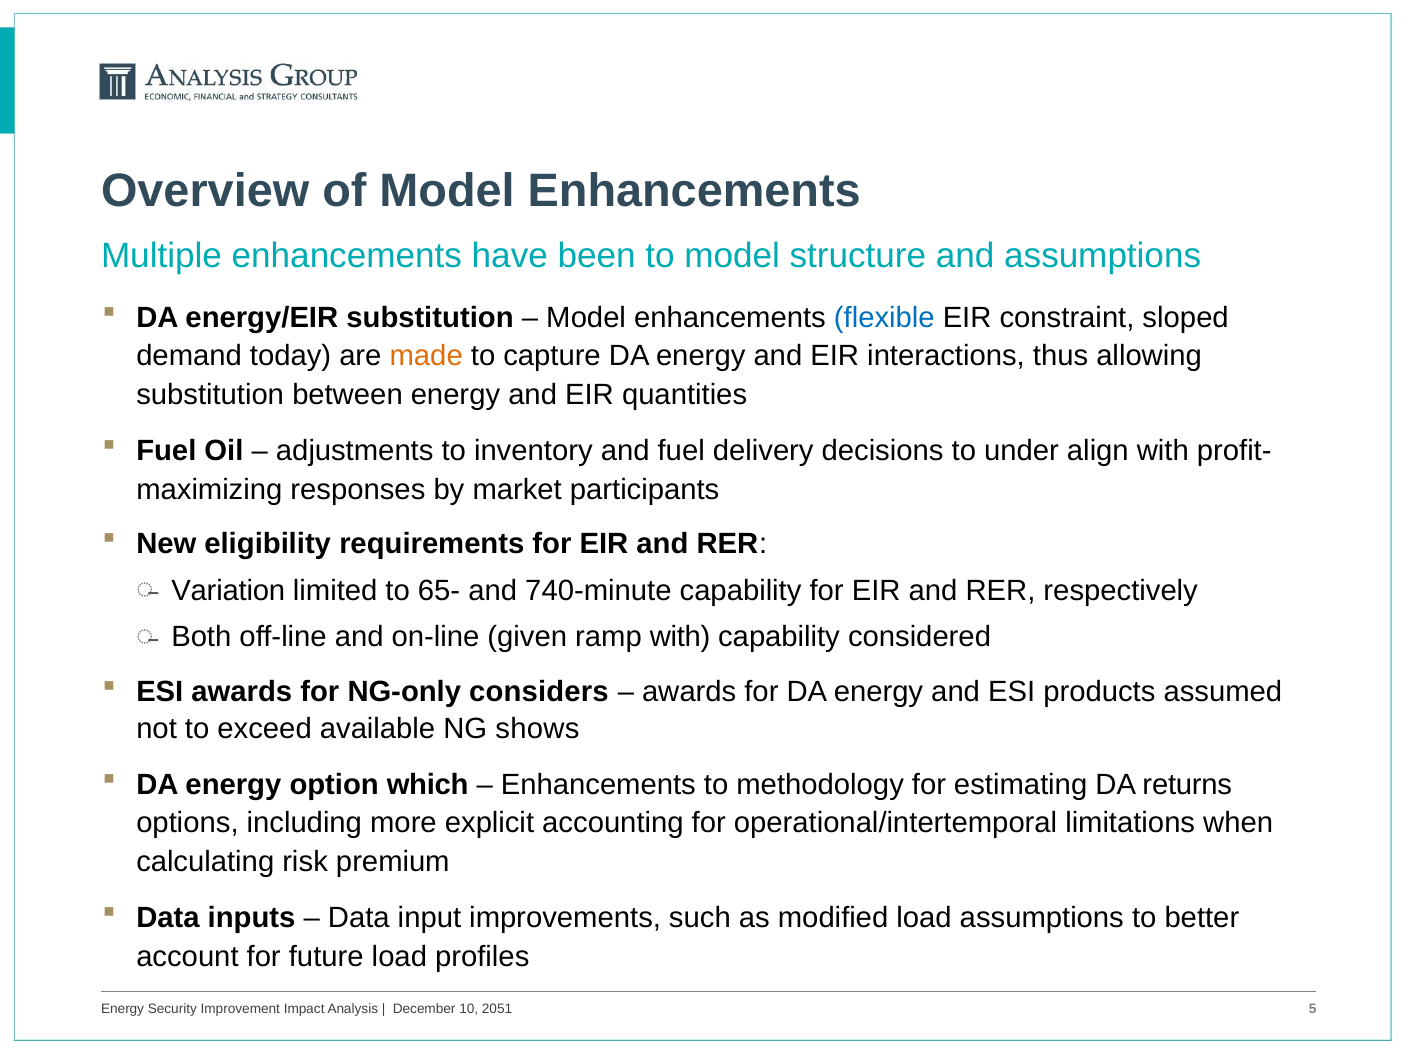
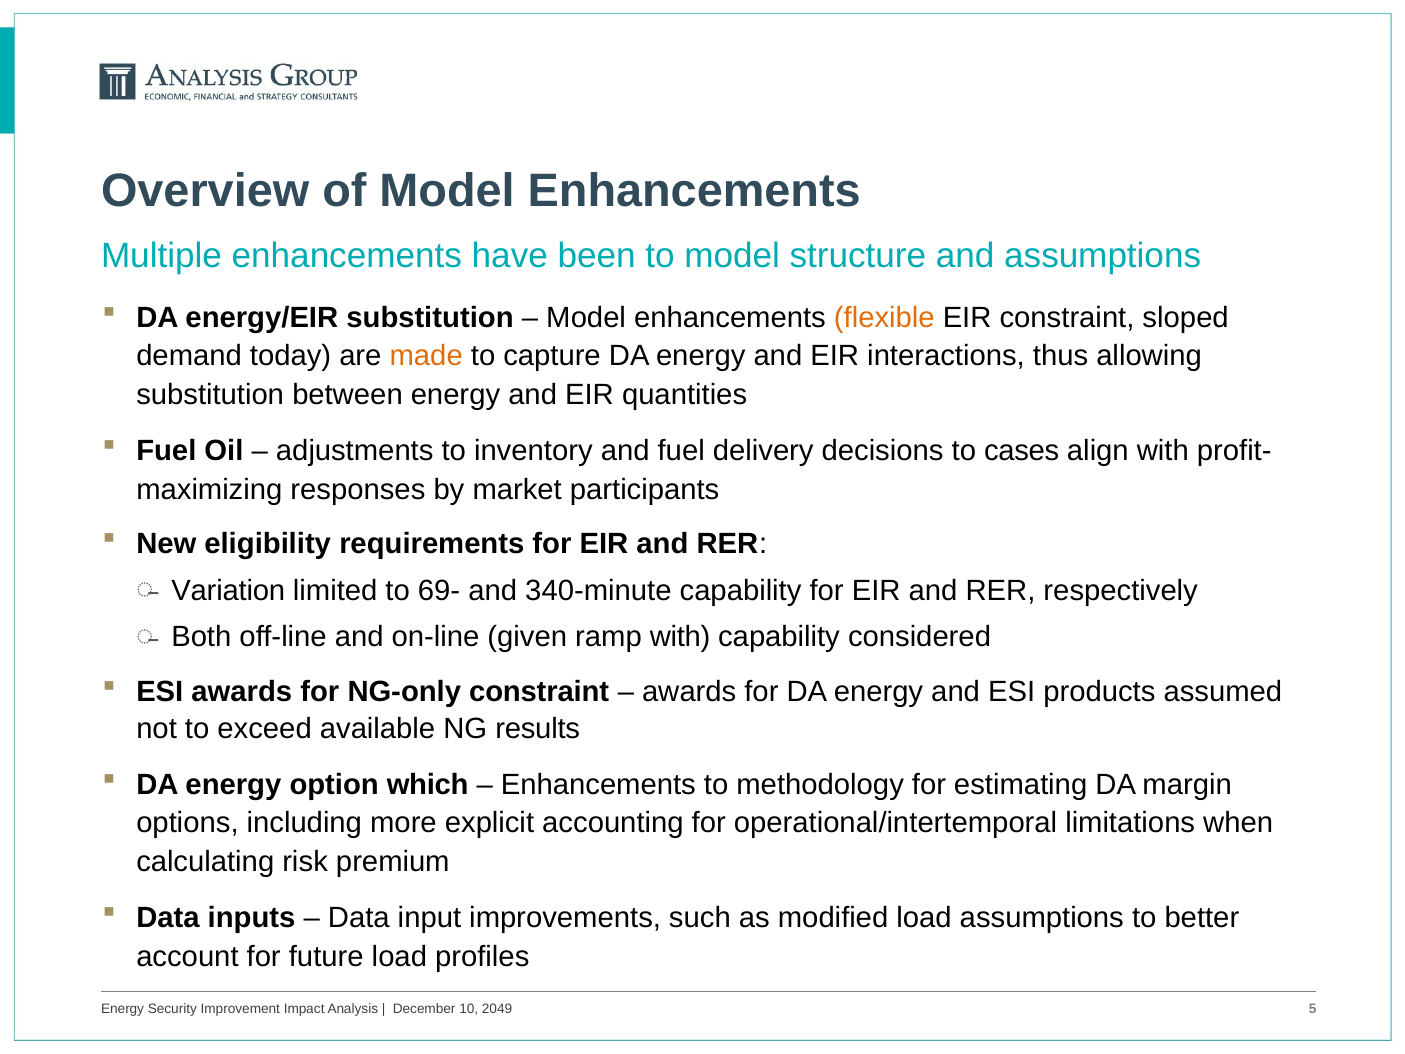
flexible colour: blue -> orange
under: under -> cases
65-: 65- -> 69-
740-minute: 740-minute -> 340-minute
NG-only considers: considers -> constraint
shows: shows -> results
returns: returns -> margin
2051: 2051 -> 2049
